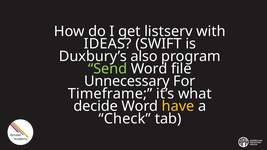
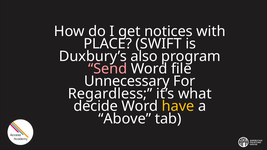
listserv: listserv -> notices
IDEAS: IDEAS -> PLACE
Send colour: light green -> pink
Timeframe: Timeframe -> Regardless
Check: Check -> Above
